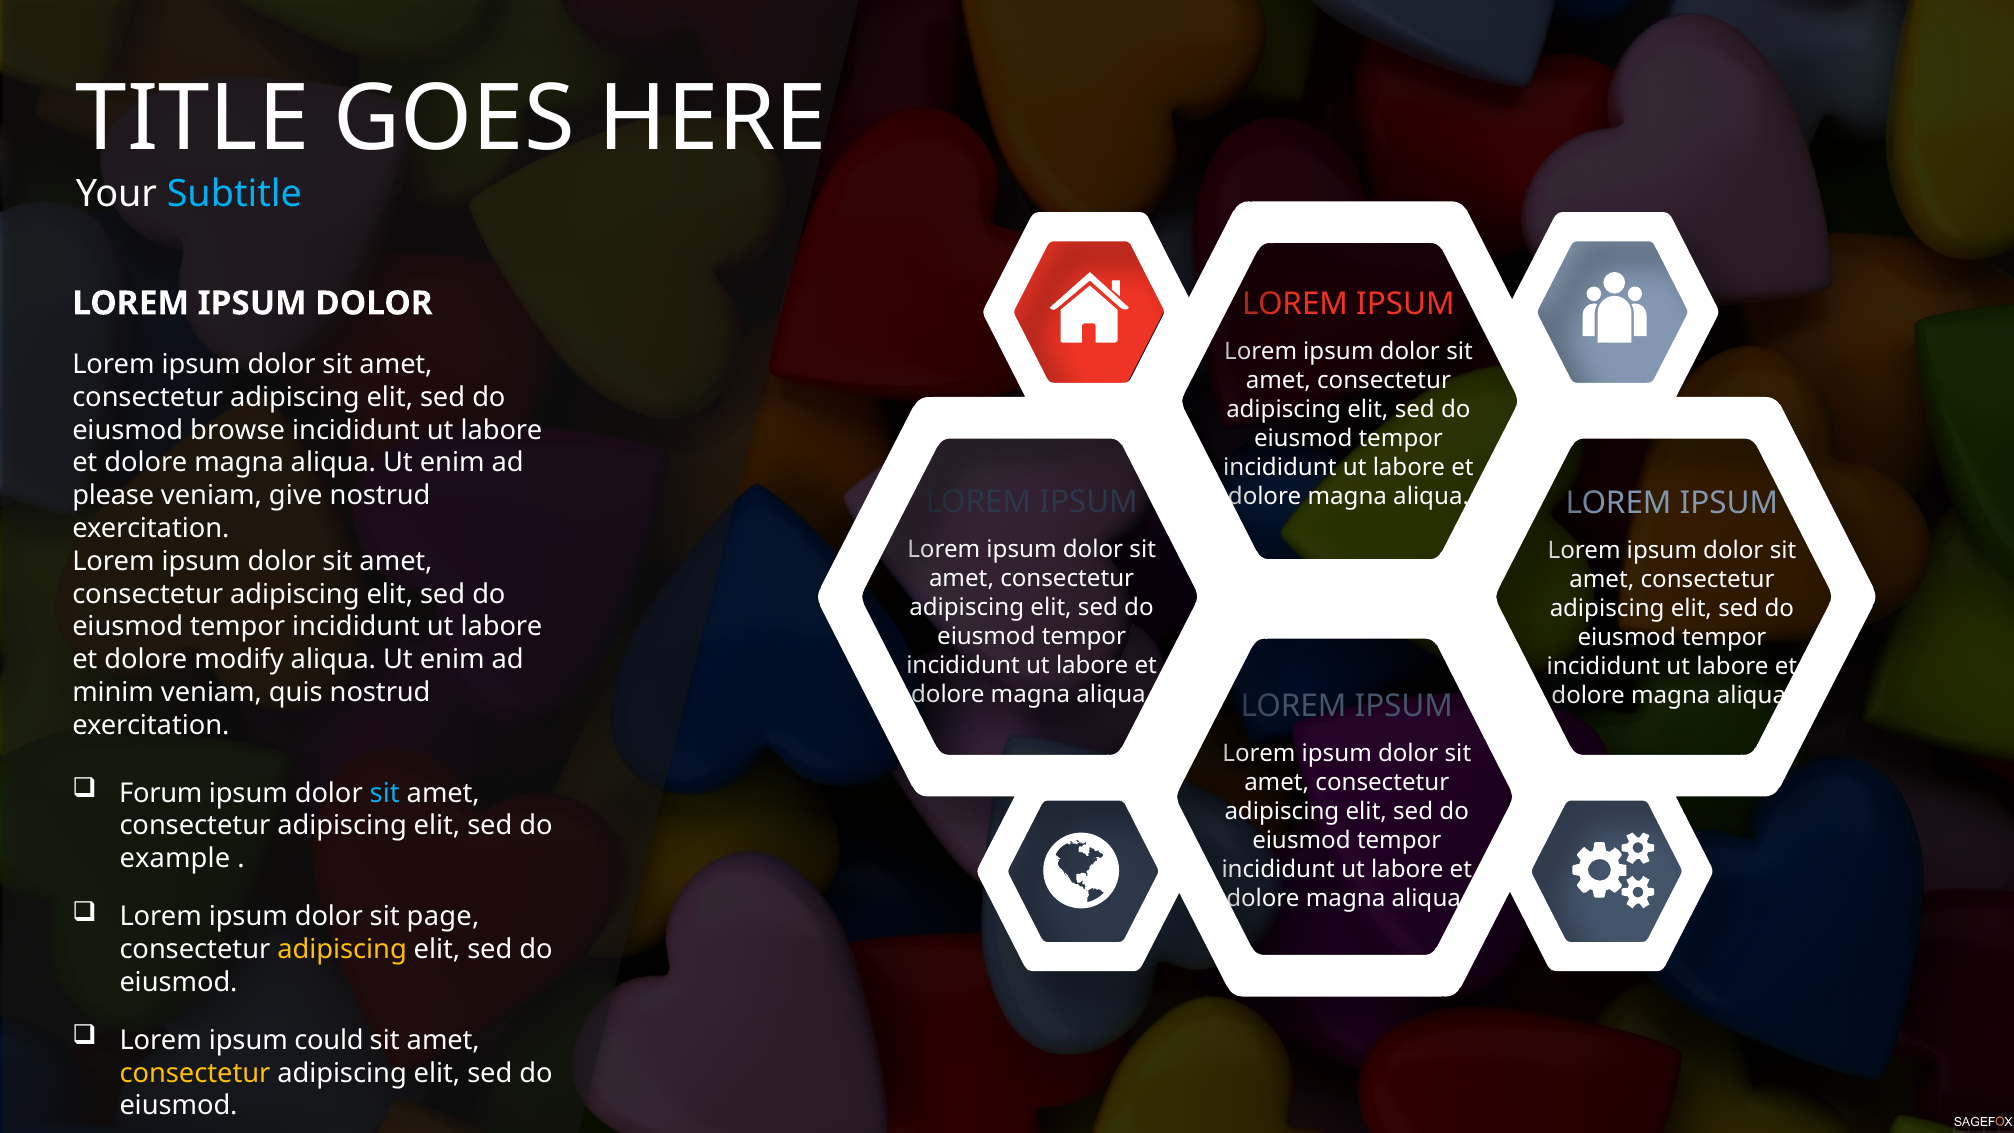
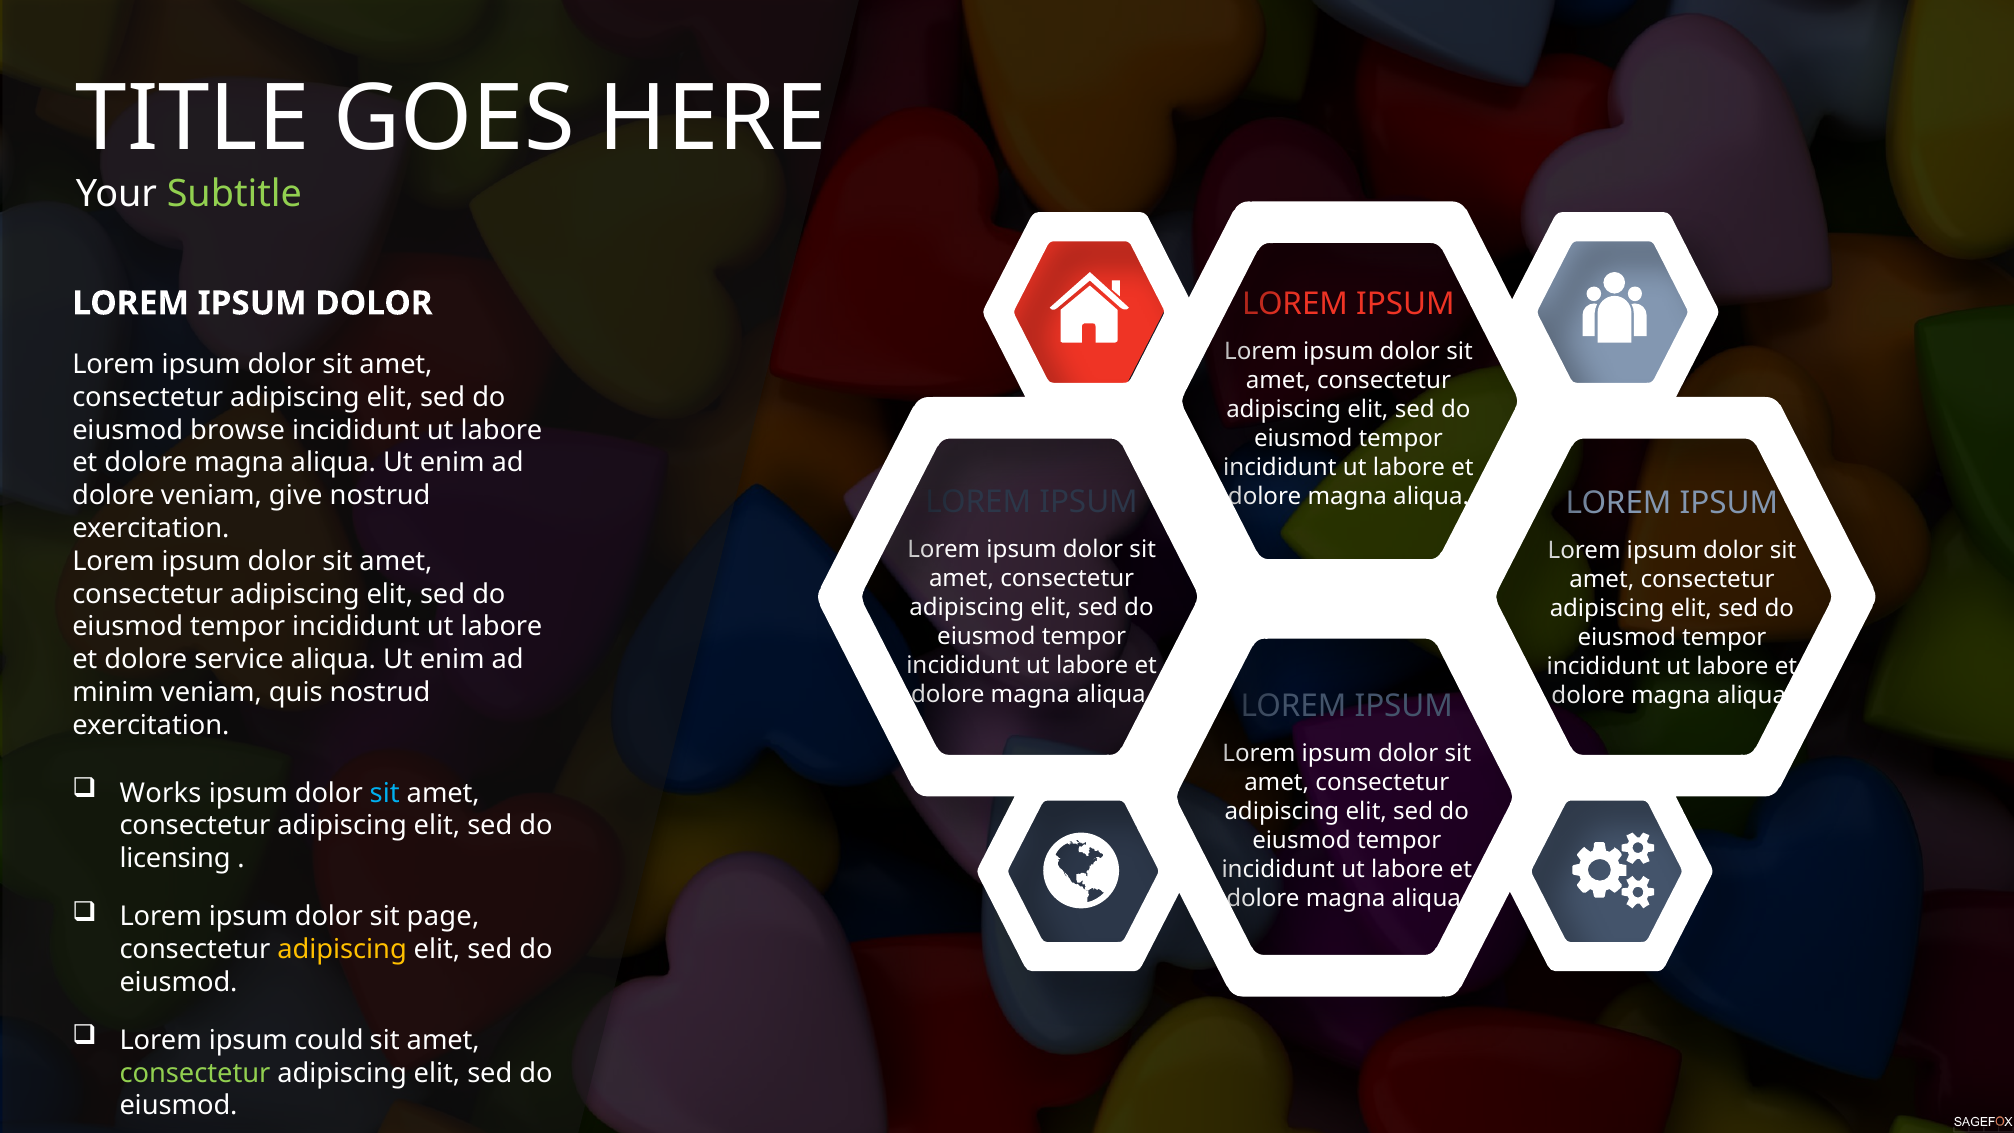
Subtitle colour: light blue -> light green
please at (113, 496): please -> dolore
modify: modify -> service
Forum: Forum -> Works
example: example -> licensing
consectetur at (195, 1073) colour: yellow -> light green
